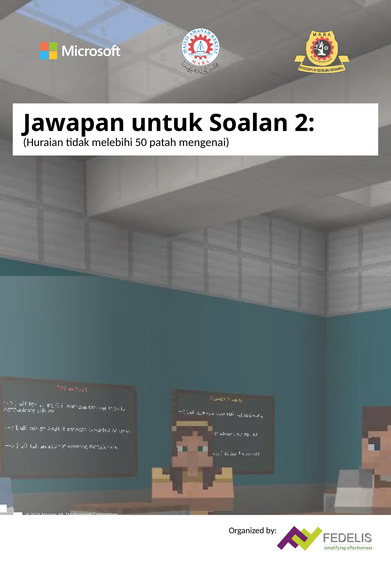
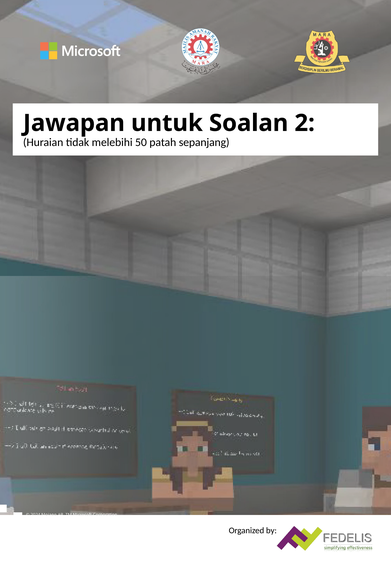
mengenai: mengenai -> sepanjang
